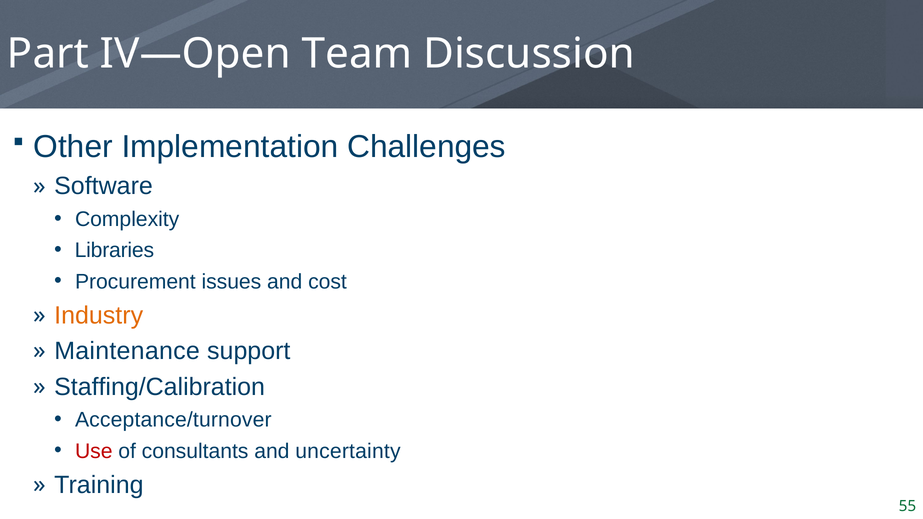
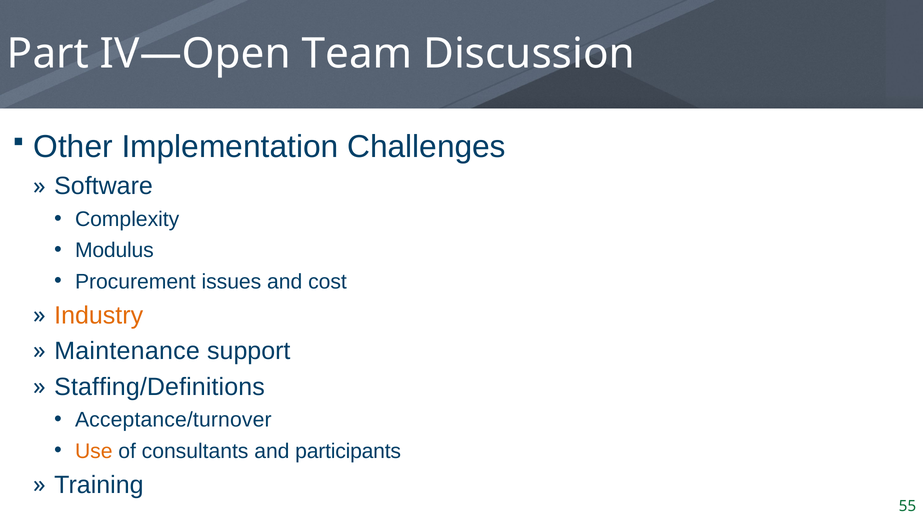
Libraries: Libraries -> Modulus
Staffing/Calibration: Staffing/Calibration -> Staffing/Definitions
Use colour: red -> orange
uncertainty: uncertainty -> participants
